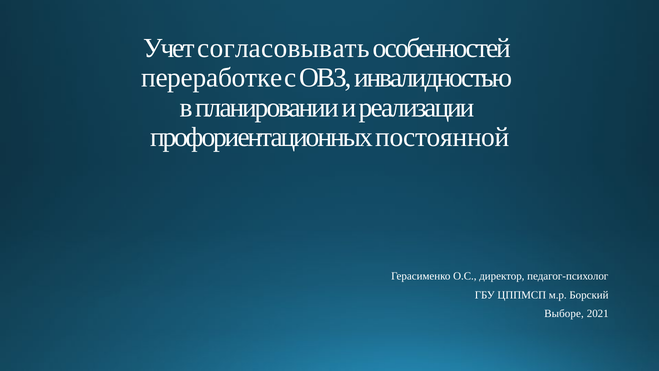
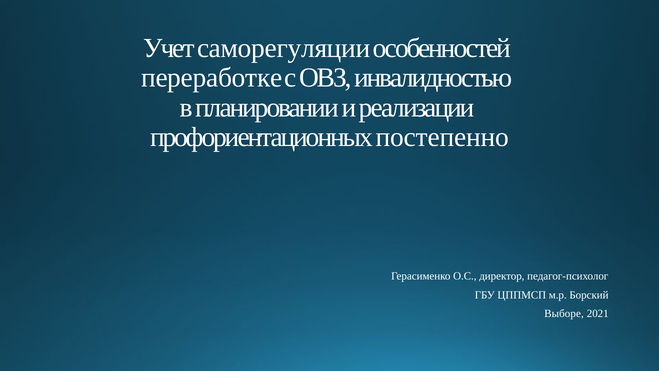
согласовывать: согласовывать -> саморегуляции
постоянной: постоянной -> постепенно
